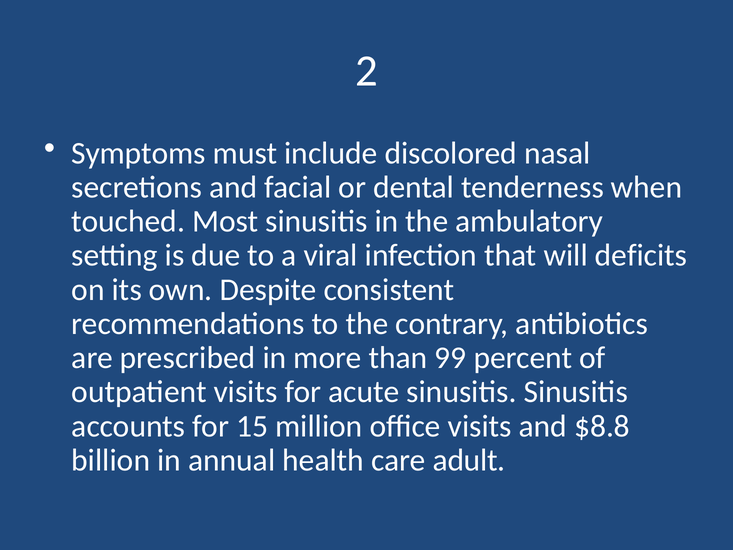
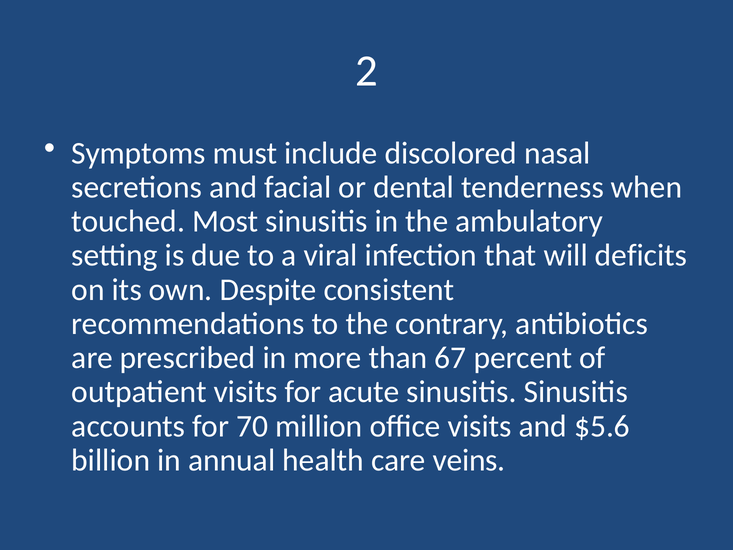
99: 99 -> 67
15: 15 -> 70
$8.8: $8.8 -> $5.6
adult: adult -> veins
